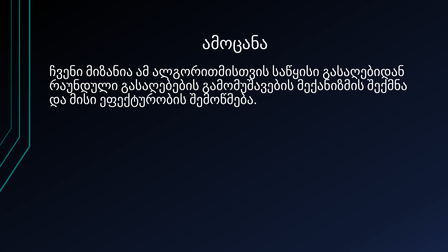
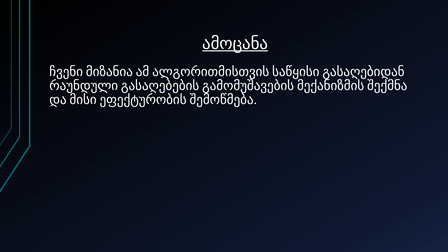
ამოცანა underline: none -> present
